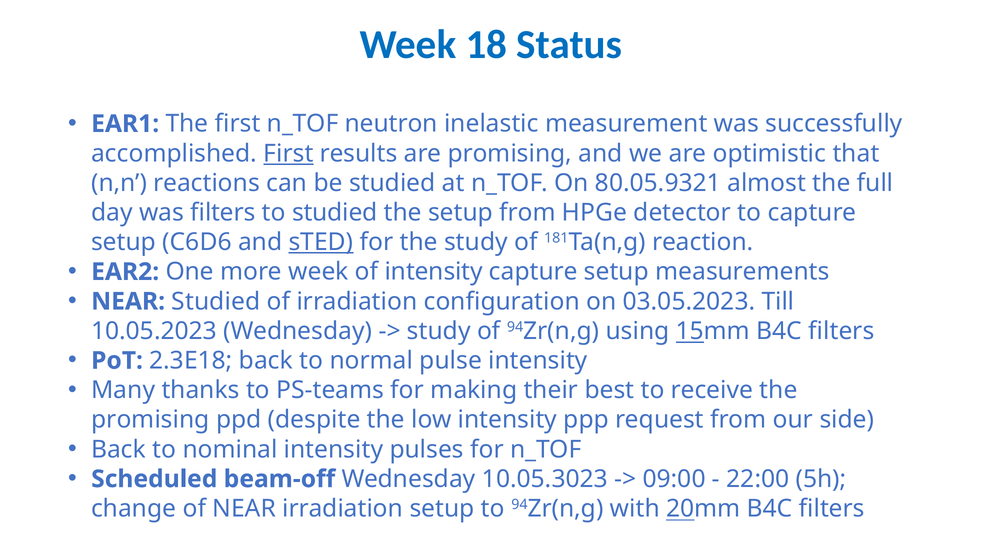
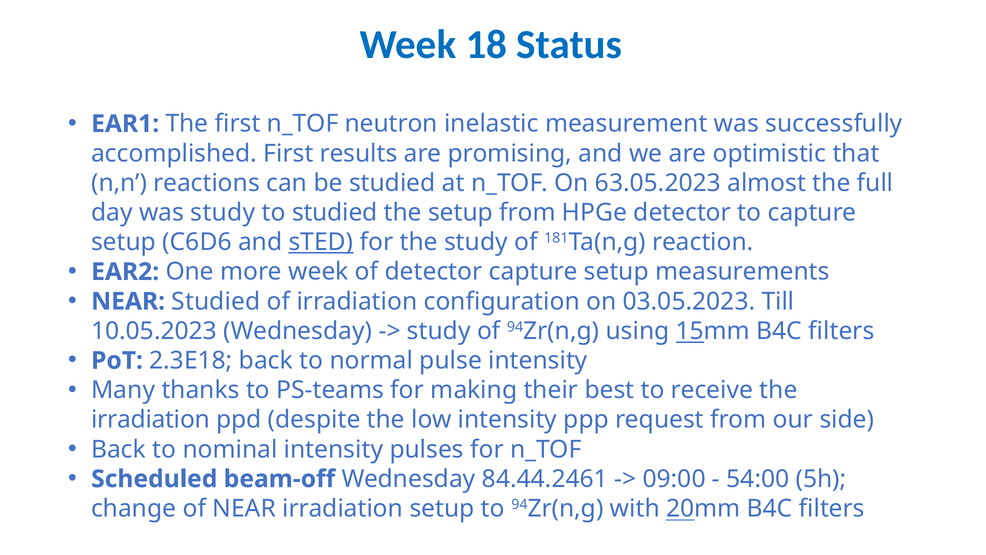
First at (288, 153) underline: present -> none
80.05.9321: 80.05.9321 -> 63.05.2023
was filters: filters -> study
of intensity: intensity -> detector
promising at (150, 420): promising -> irradiation
10.05.3023: 10.05.3023 -> 84.44.2461
22:00: 22:00 -> 54:00
